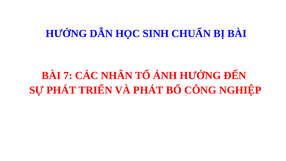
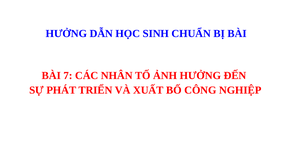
VÀ PHÁT: PHÁT -> XUẤT
